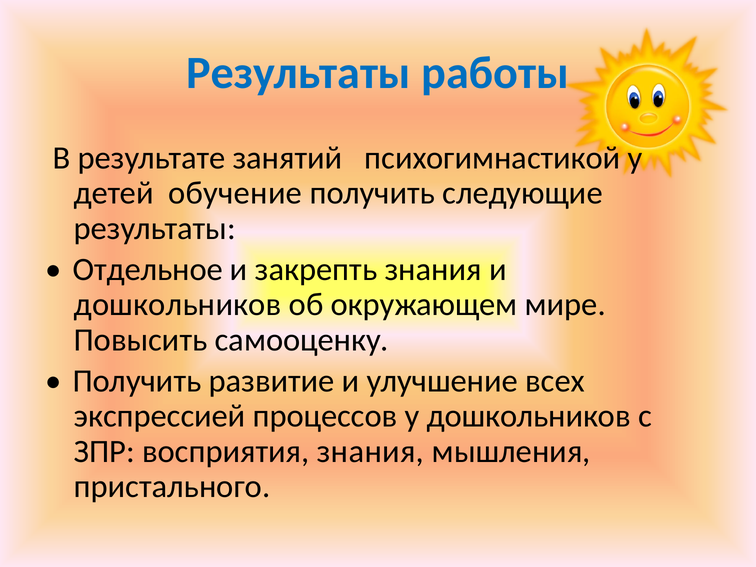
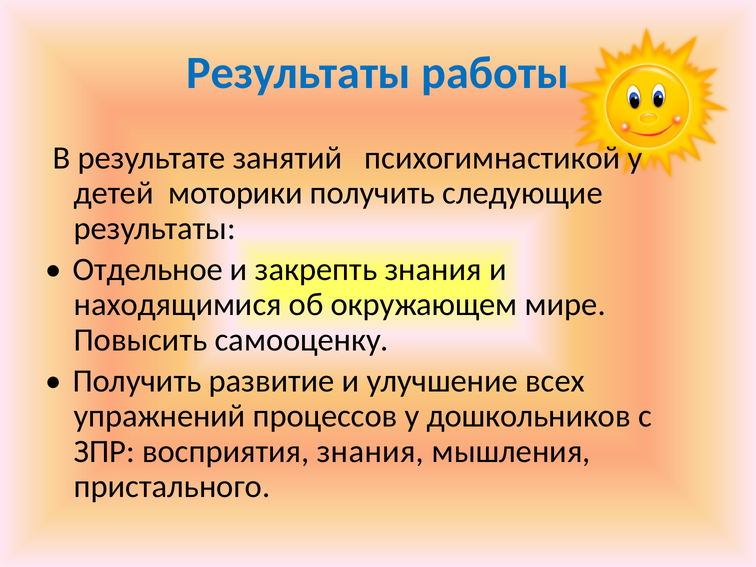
обучение: обучение -> моторики
дошкольников at (178, 305): дошкольников -> находящимися
экспрессией: экспрессией -> упражнений
